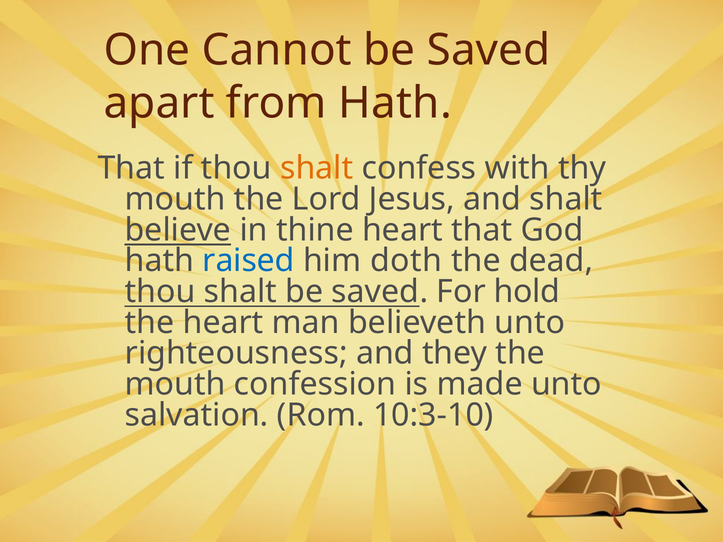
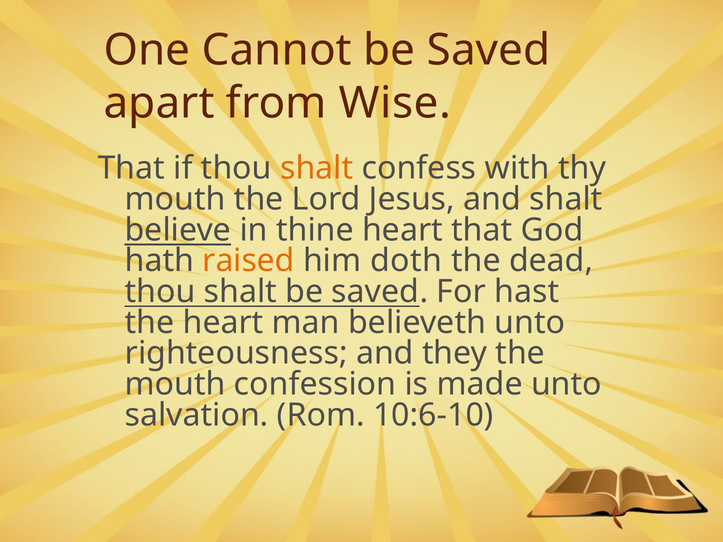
from Hath: Hath -> Wise
raised colour: blue -> orange
hold: hold -> hast
10:3-10: 10:3-10 -> 10:6-10
